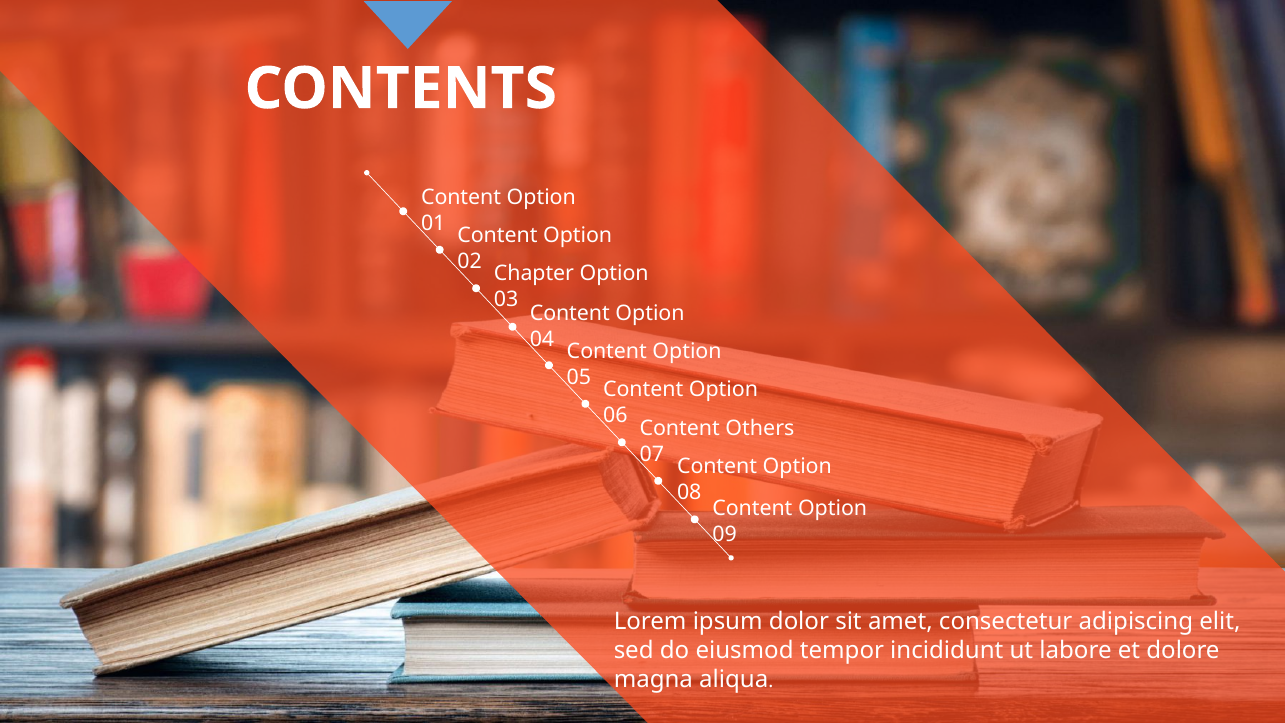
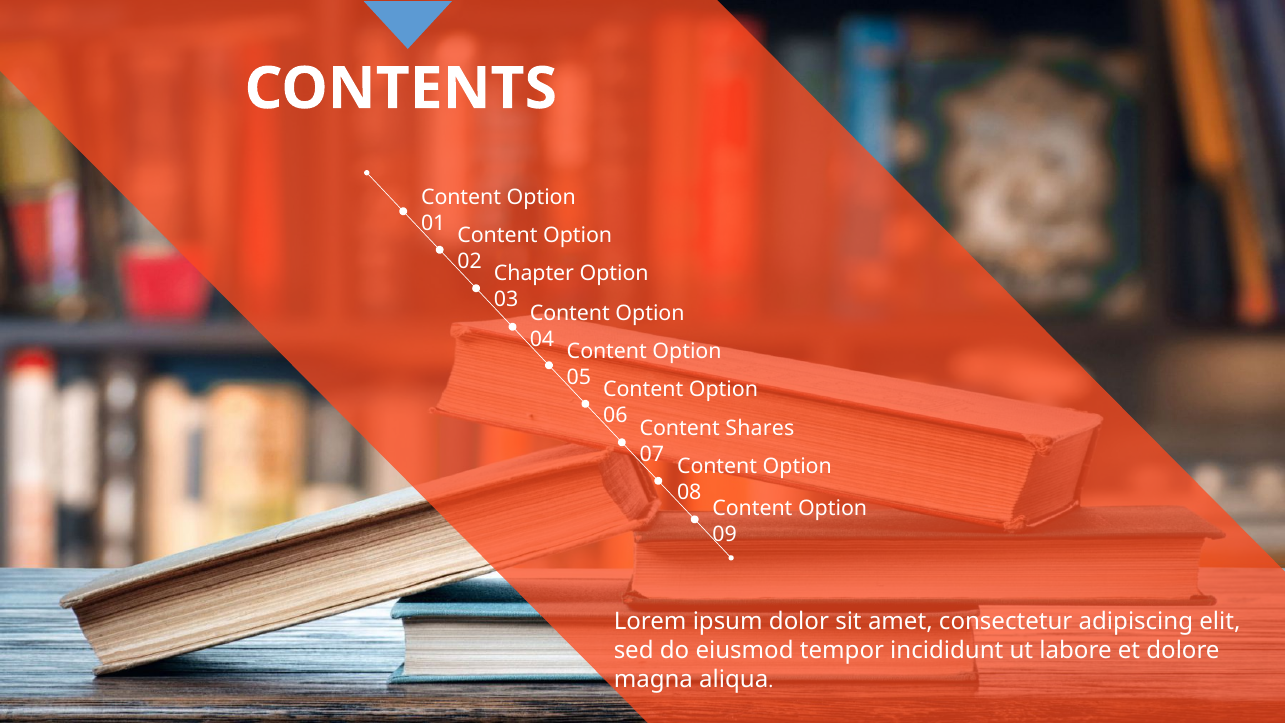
Others: Others -> Shares
